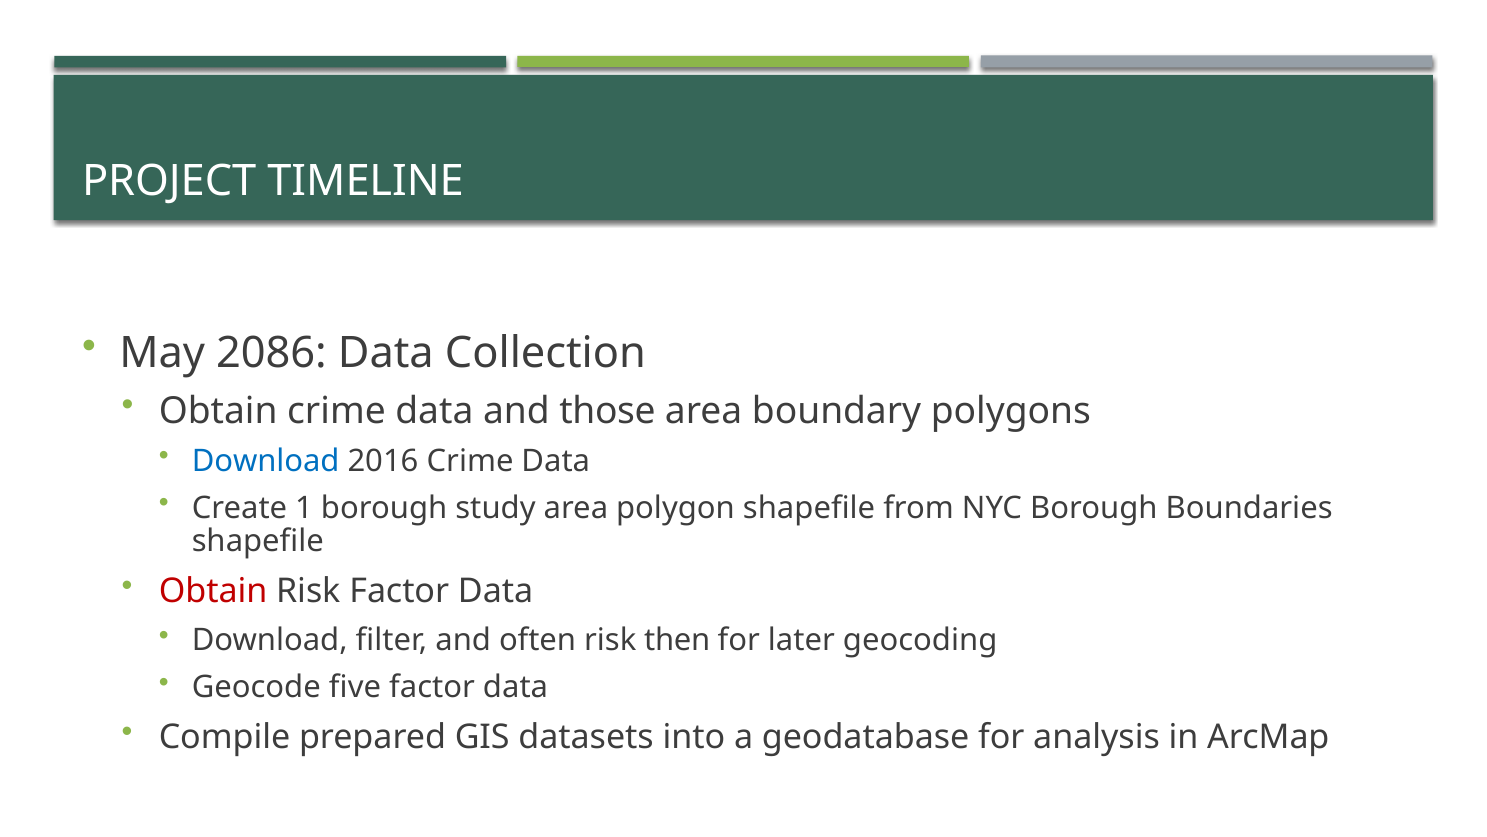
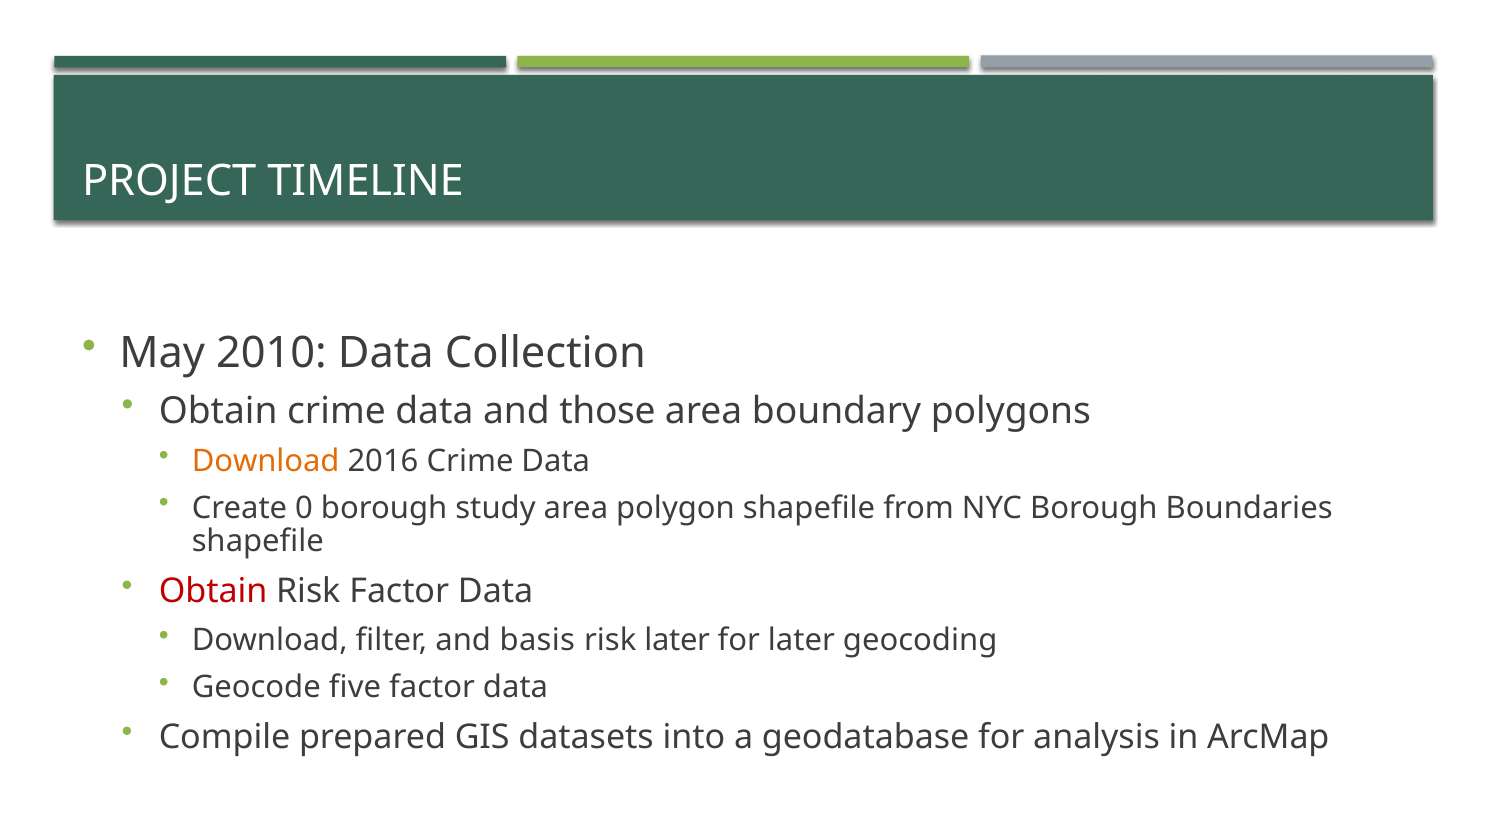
2086: 2086 -> 2010
Download at (266, 460) colour: blue -> orange
1: 1 -> 0
often: often -> basis
risk then: then -> later
